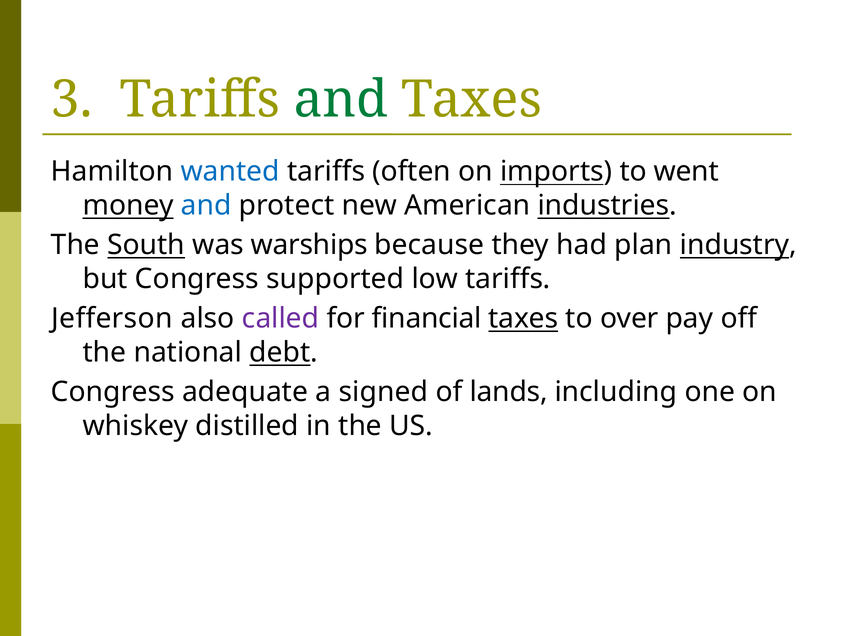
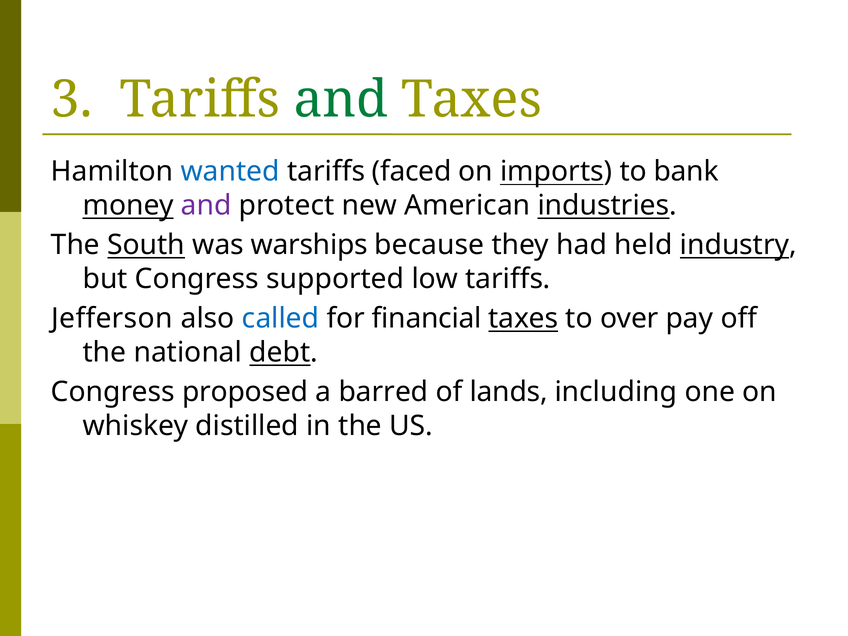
often: often -> faced
went: went -> bank
and at (206, 206) colour: blue -> purple
plan: plan -> held
called colour: purple -> blue
adequate: adequate -> proposed
signed: signed -> barred
